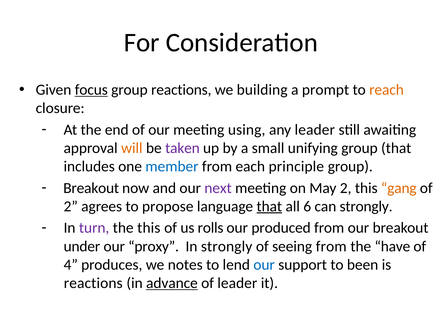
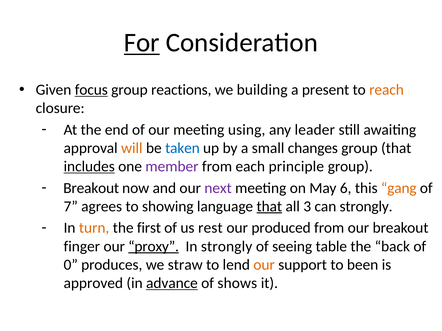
For underline: none -> present
prompt: prompt -> present
taken colour: purple -> blue
unifying: unifying -> changes
includes underline: none -> present
member colour: blue -> purple
May 2: 2 -> 6
2 at (71, 207): 2 -> 7
propose: propose -> showing
6: 6 -> 3
turn colour: purple -> orange
the this: this -> first
rolls: rolls -> rest
under: under -> finger
proxy underline: none -> present
seeing from: from -> table
have: have -> back
4: 4 -> 0
notes: notes -> straw
our at (264, 265) colour: blue -> orange
reactions at (93, 284): reactions -> approved
of leader: leader -> shows
